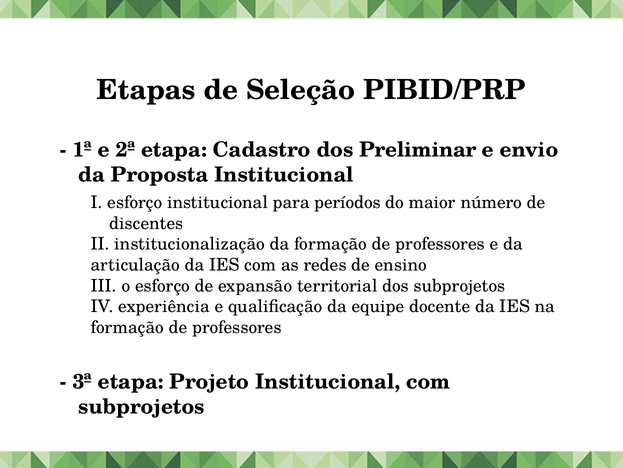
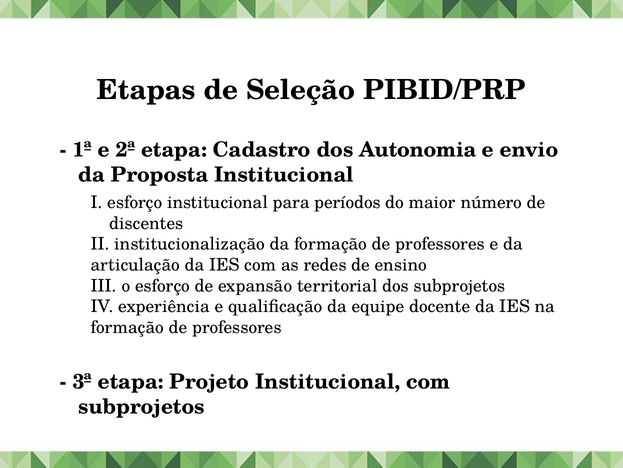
Preliminar: Preliminar -> Autonomia
